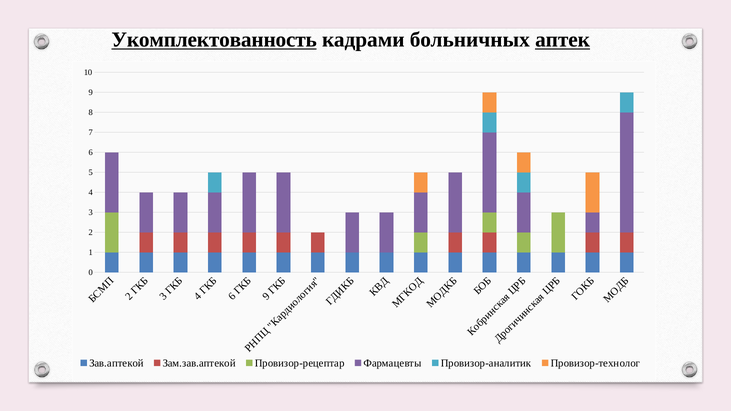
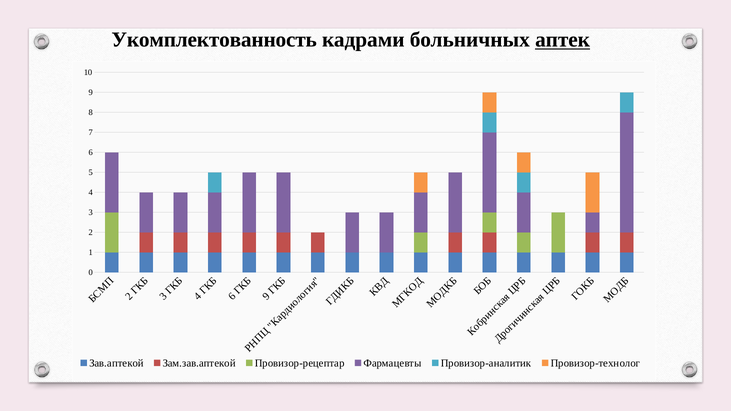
Укомплектованность underline: present -> none
